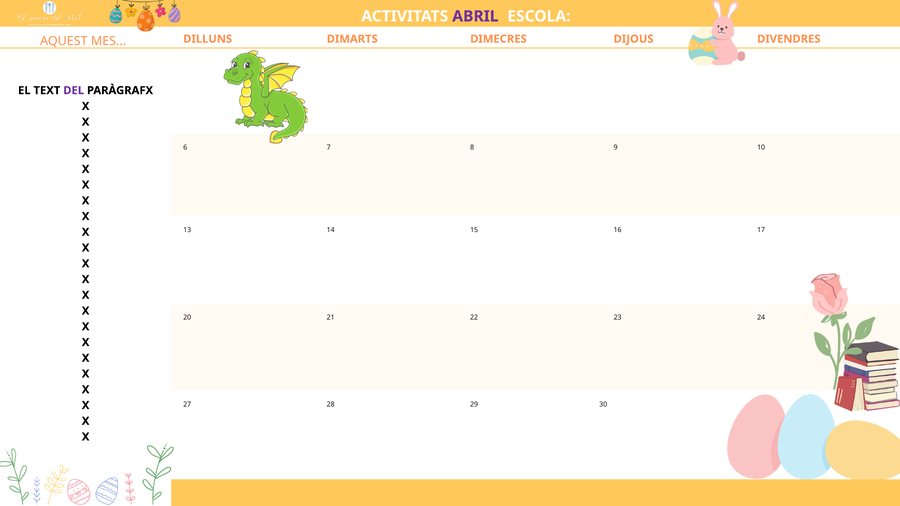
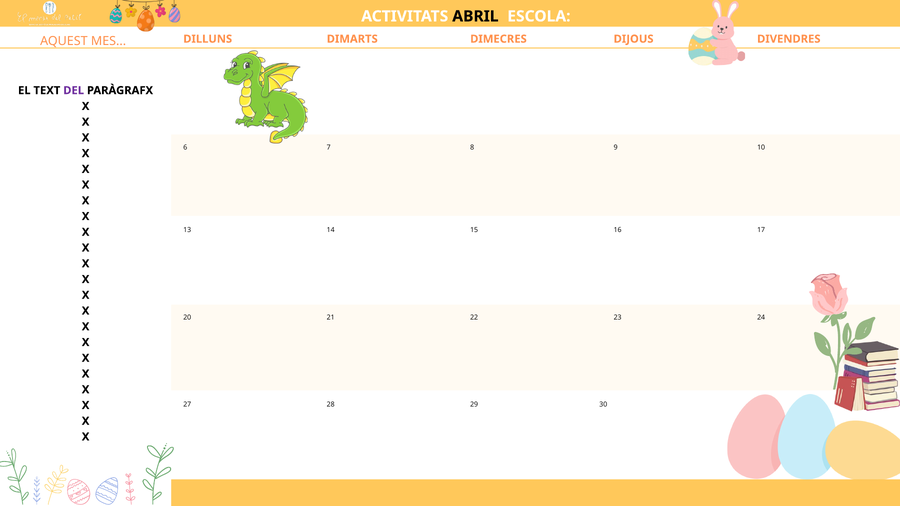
ABRIL colour: purple -> black
